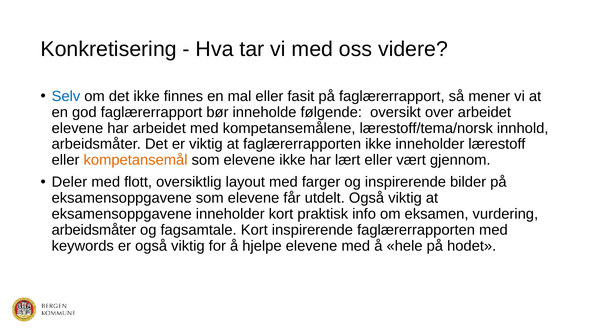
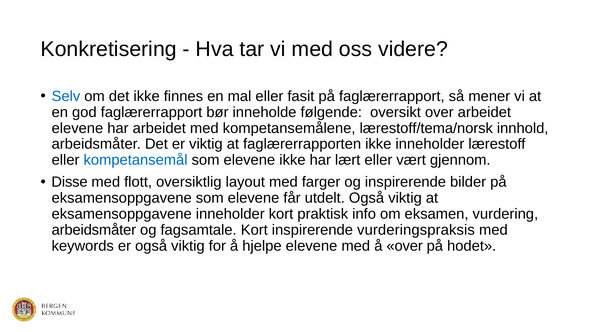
kompetansemål colour: orange -> blue
Deler: Deler -> Disse
inspirerende faglærerrapporten: faglærerrapporten -> vurderingspraksis
å hele: hele -> over
